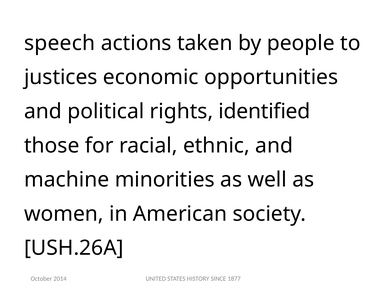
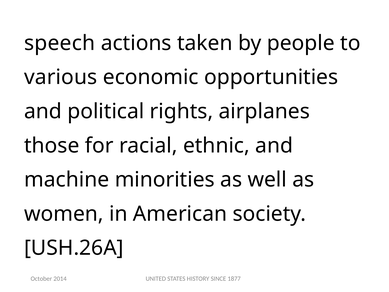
justices: justices -> various
identified: identified -> airplanes
